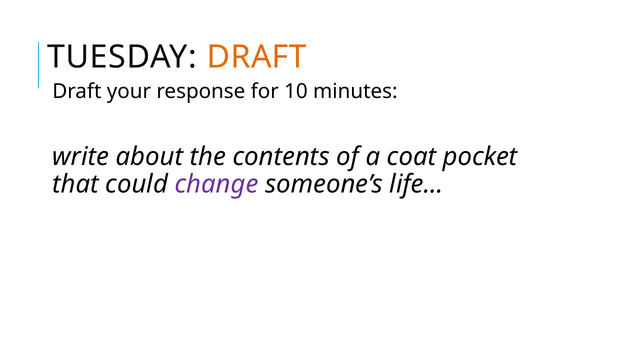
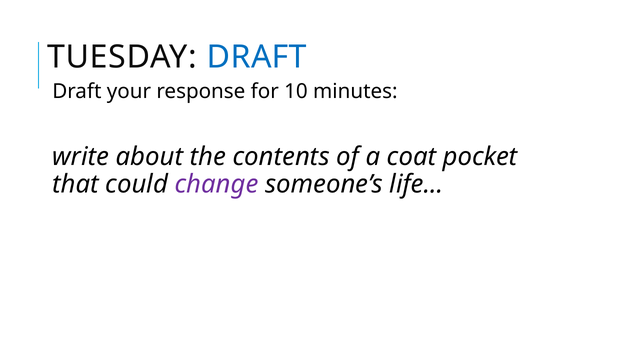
DRAFT at (257, 57) colour: orange -> blue
